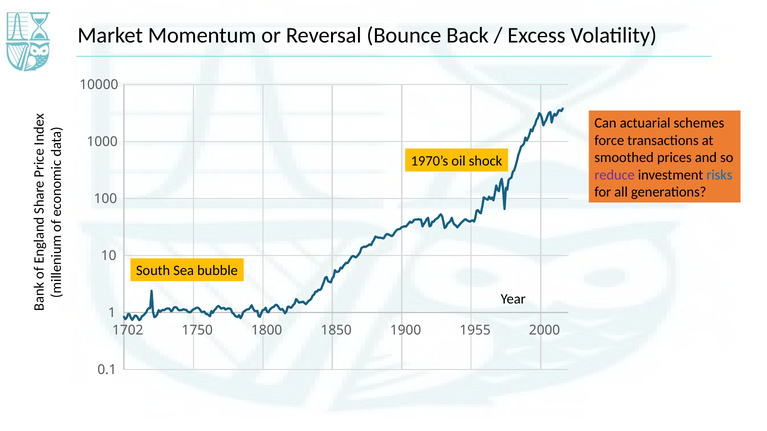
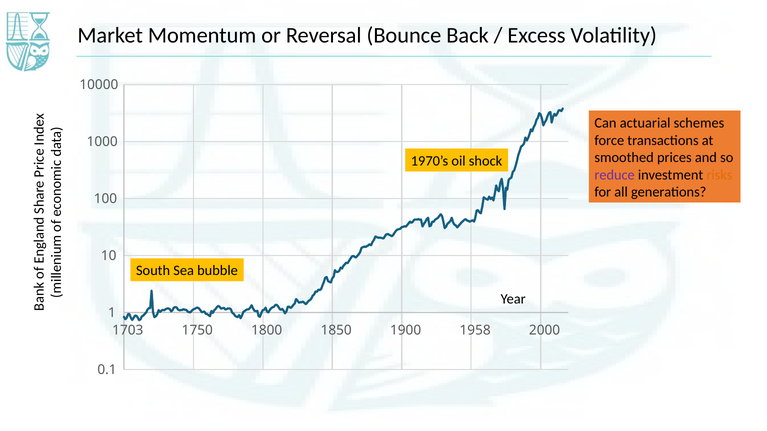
risks colour: blue -> orange
1702: 1702 -> 1703
1955: 1955 -> 1958
